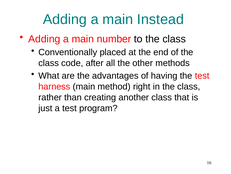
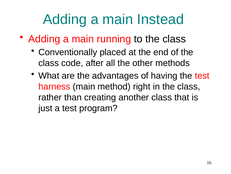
number: number -> running
